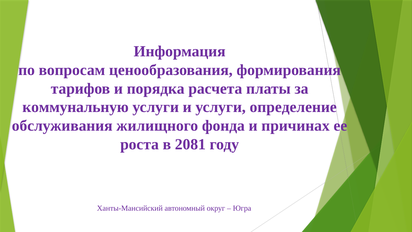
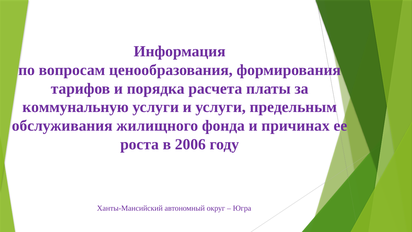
определение: определение -> предельным
2081: 2081 -> 2006
